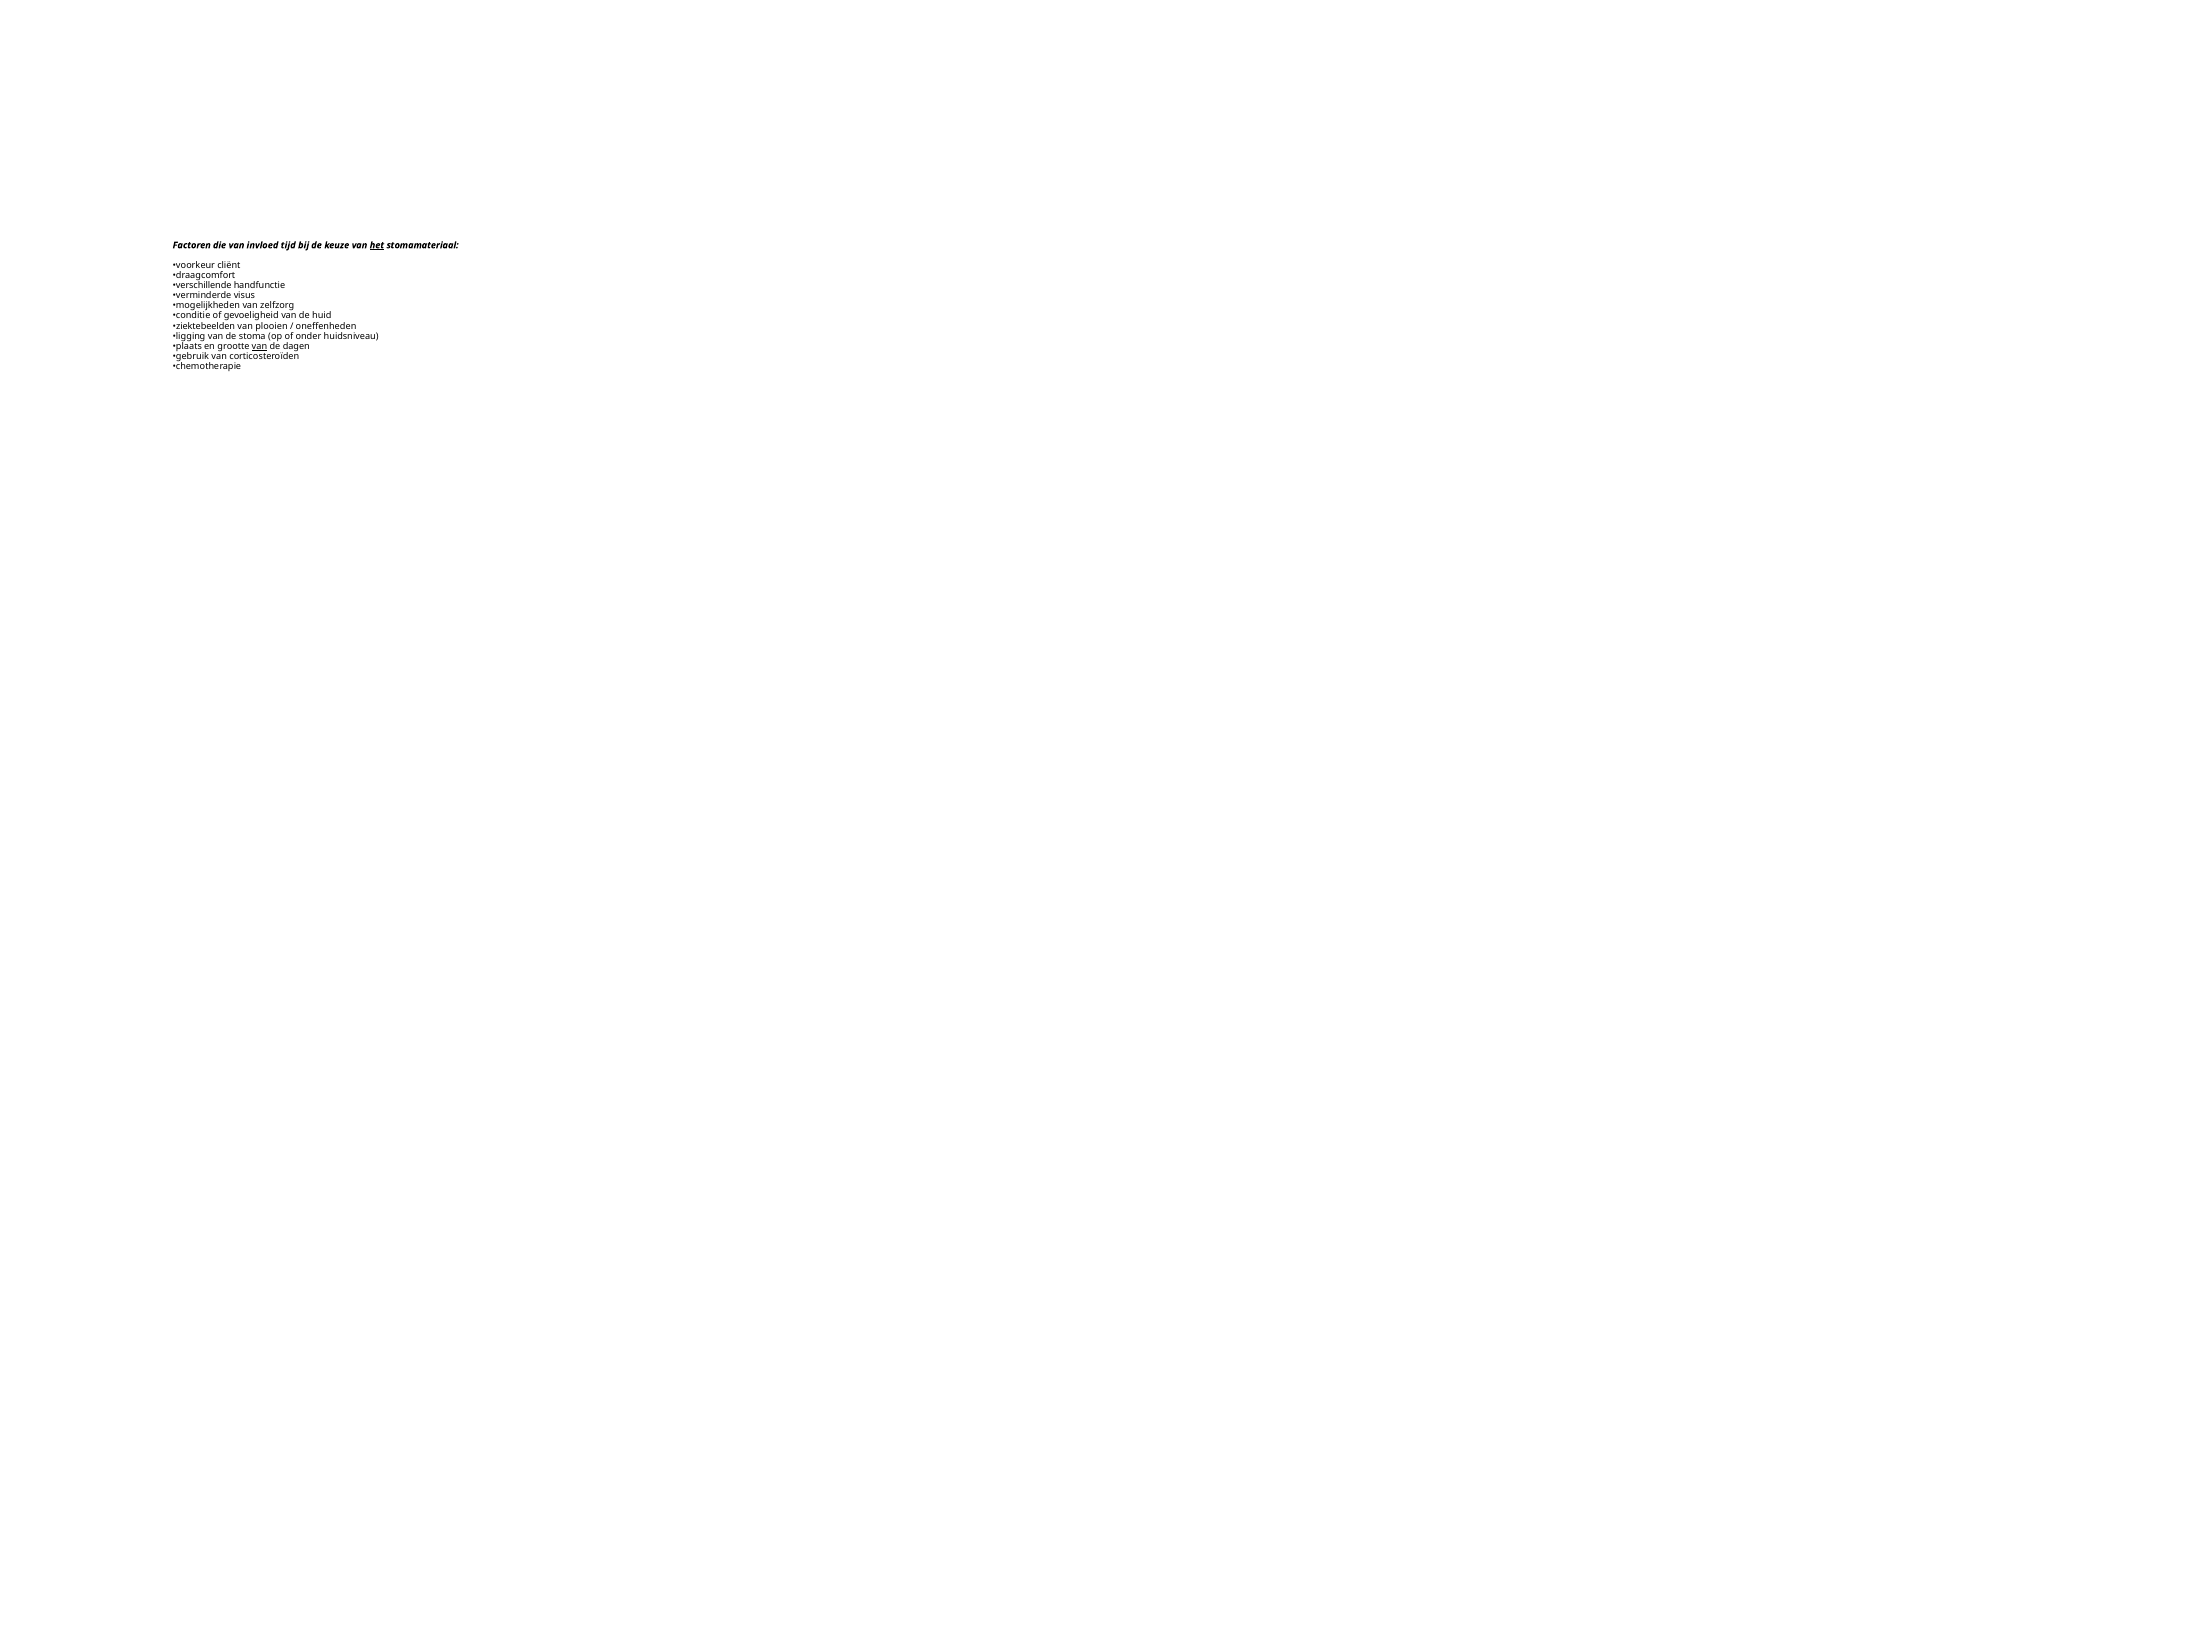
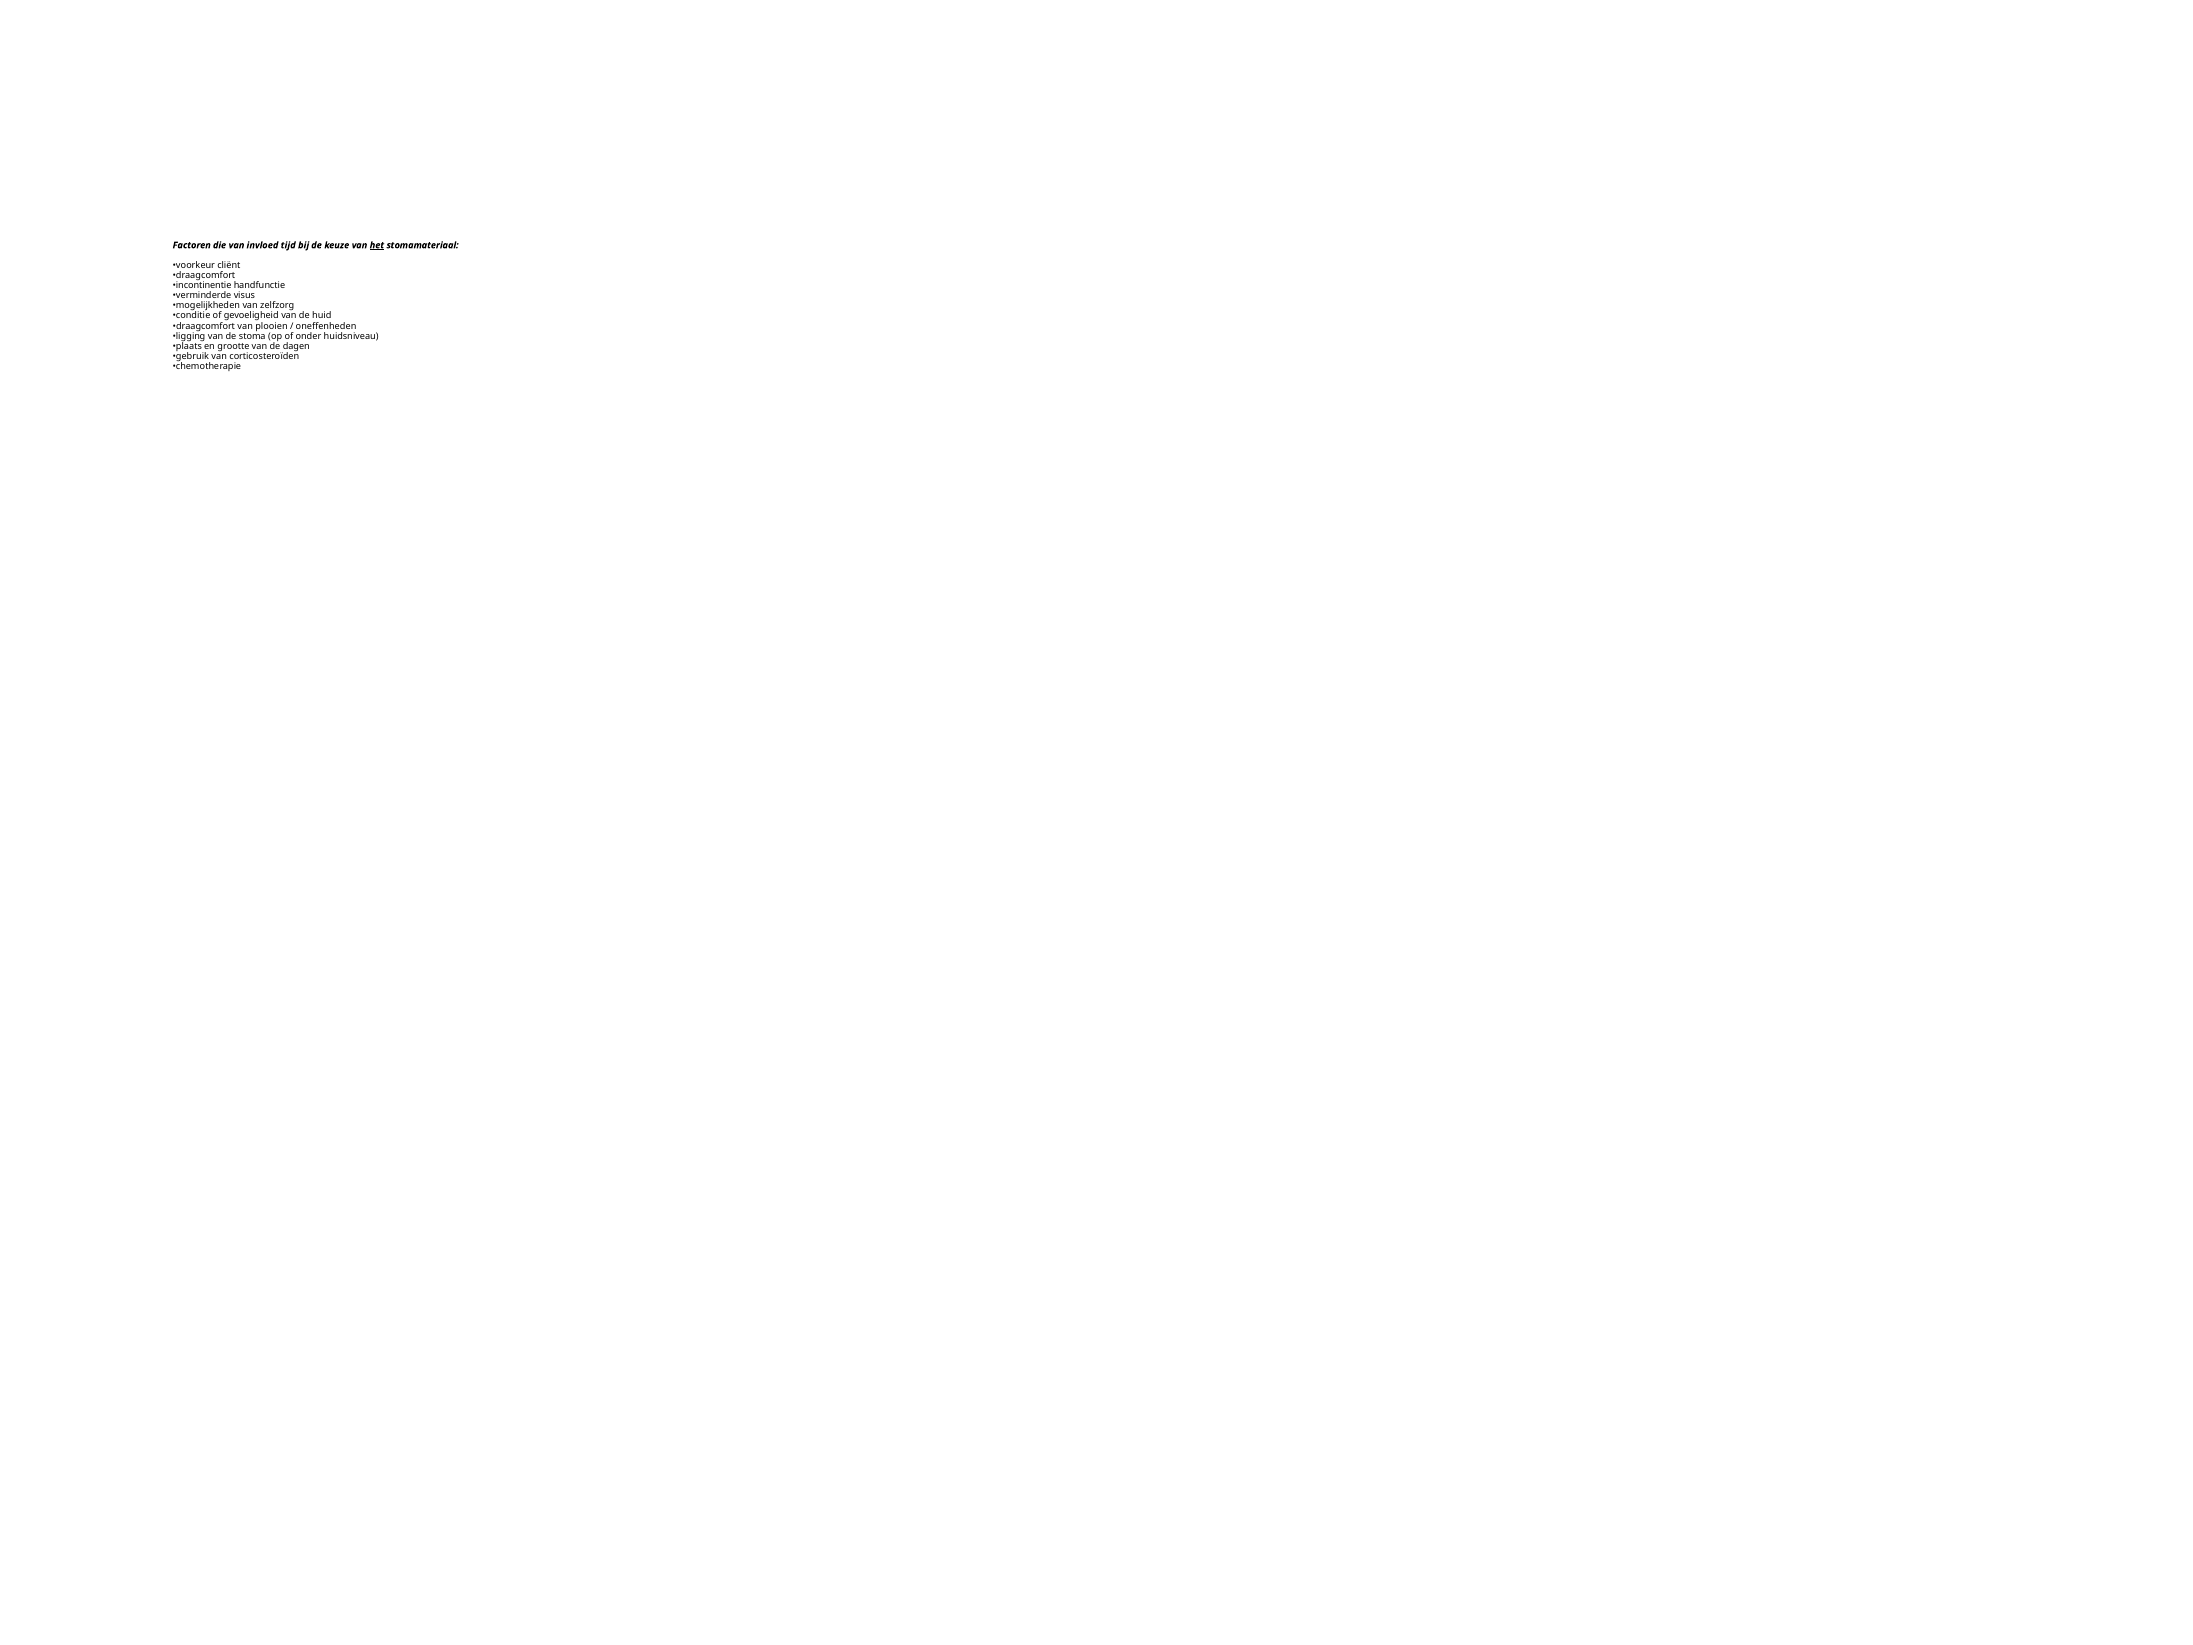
verschillende: verschillende -> incontinentie
ziektebeelden at (204, 326): ziektebeelden -> draagcomfort
van at (259, 346) underline: present -> none
